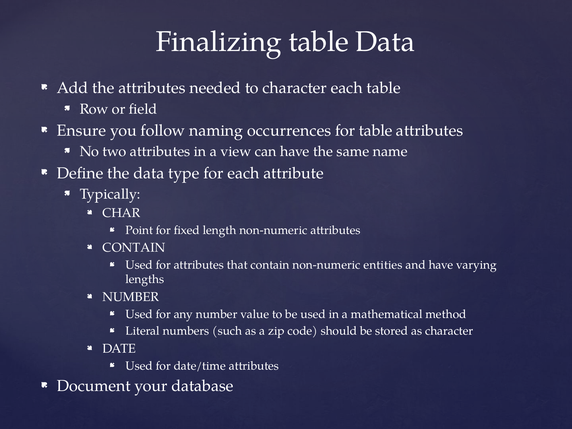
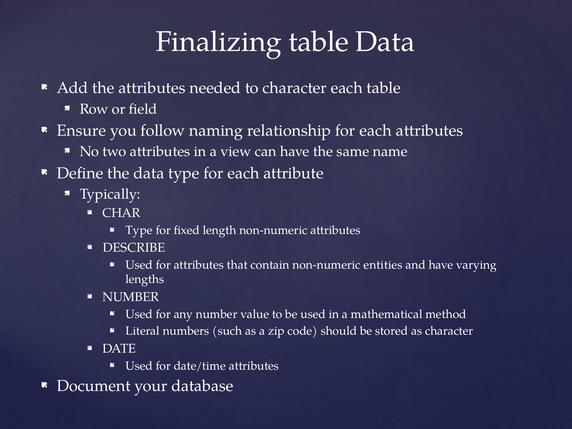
occurrences: occurrences -> relationship
table at (376, 131): table -> each
Point at (139, 230): Point -> Type
CONTAIN at (134, 248): CONTAIN -> DESCRIBE
